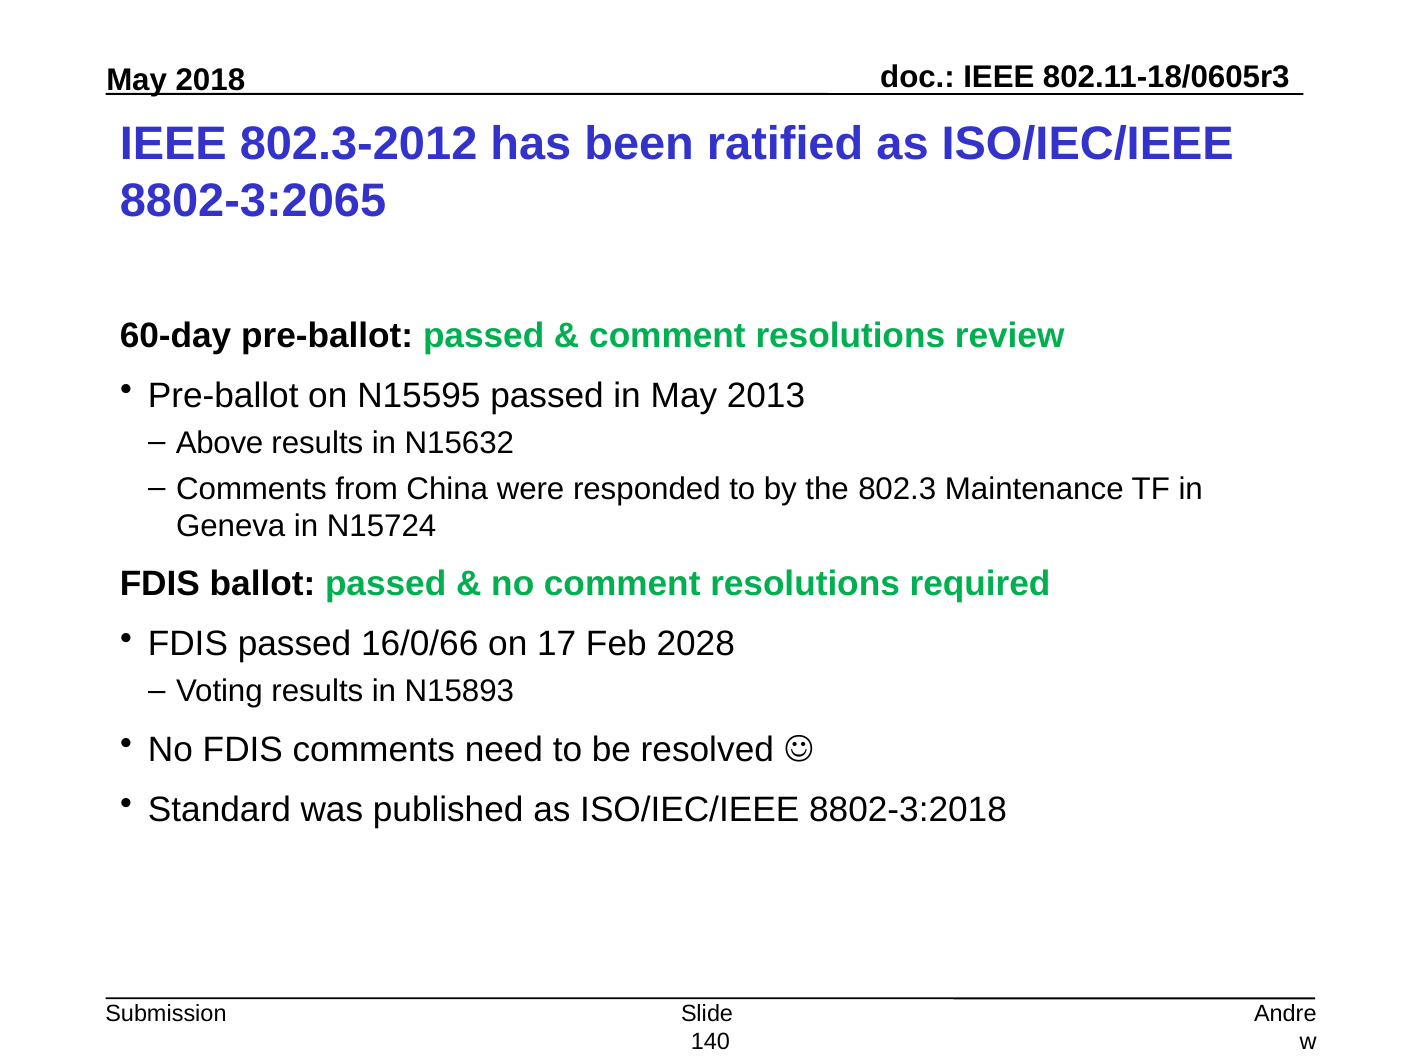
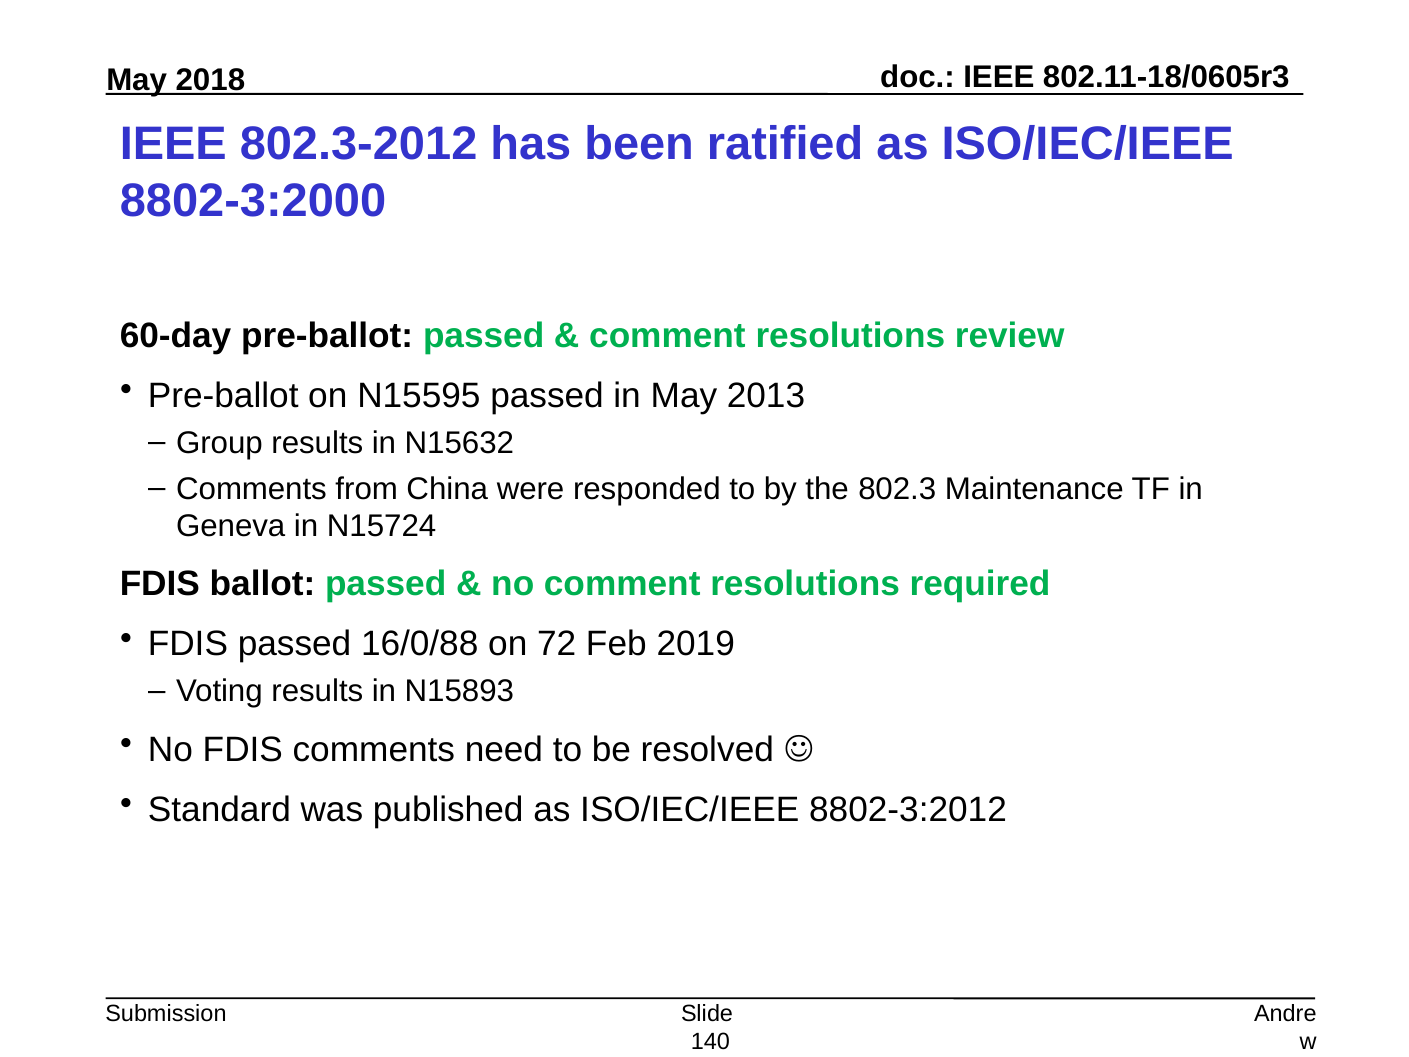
8802-3:2065: 8802-3:2065 -> 8802-3:2000
Above: Above -> Group
16/0/66: 16/0/66 -> 16/0/88
17: 17 -> 72
2028: 2028 -> 2019
8802-3:2018: 8802-3:2018 -> 8802-3:2012
